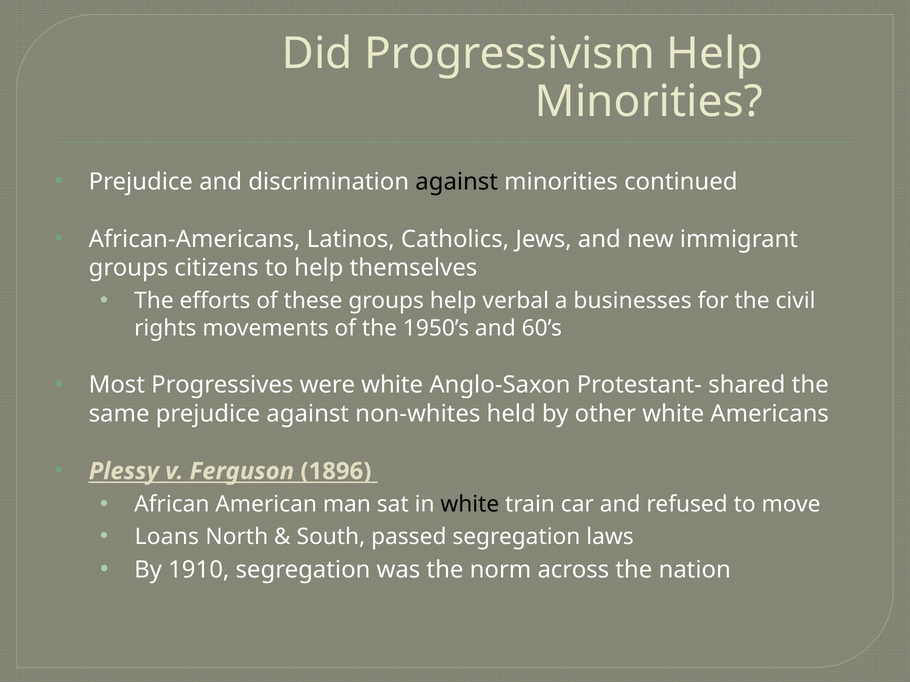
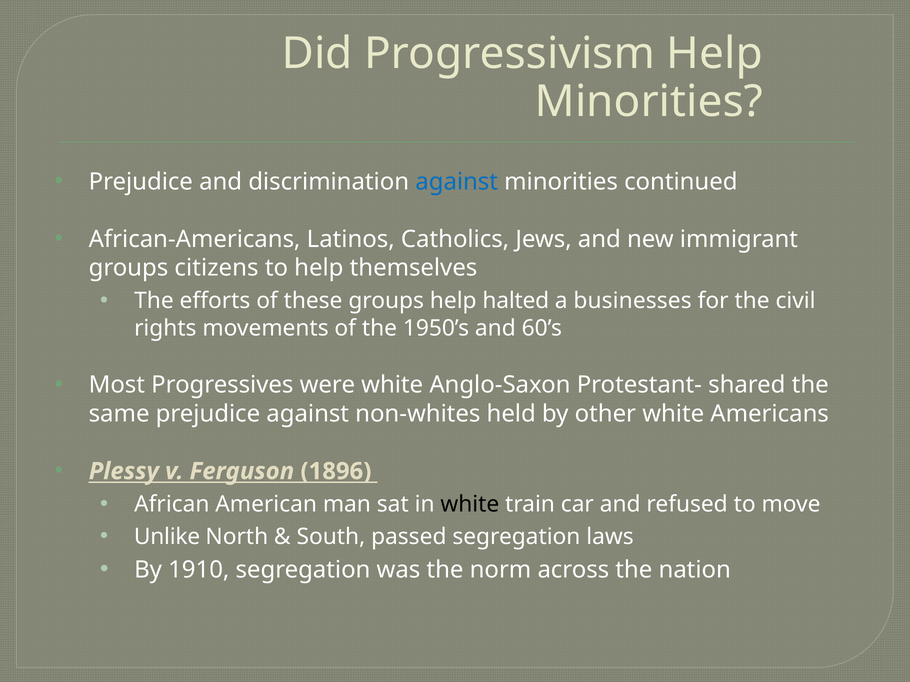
against at (457, 182) colour: black -> blue
verbal: verbal -> halted
Loans: Loans -> Unlike
